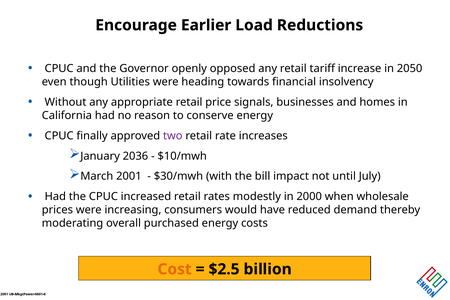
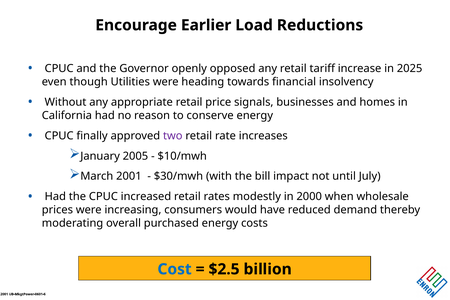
2050: 2050 -> 2025
2036: 2036 -> 2005
Cost colour: orange -> blue
